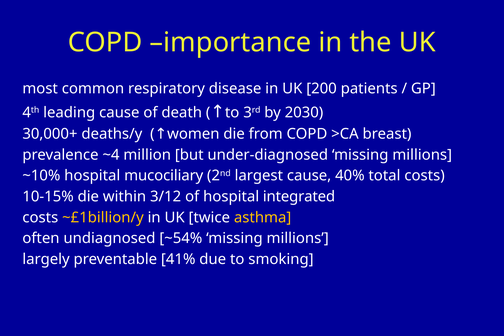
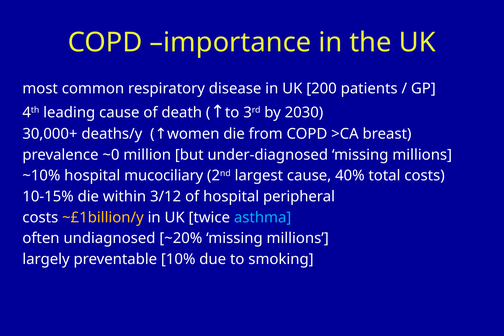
~4: ~4 -> ~0
integrated: integrated -> peripheral
asthma colour: yellow -> light blue
~54%: ~54% -> ~20%
41%: 41% -> 10%
